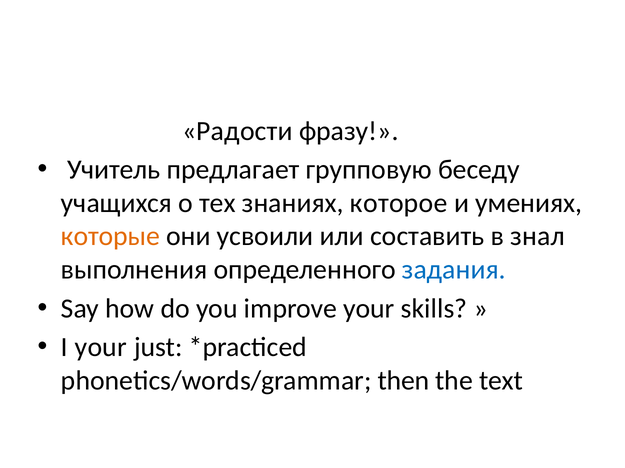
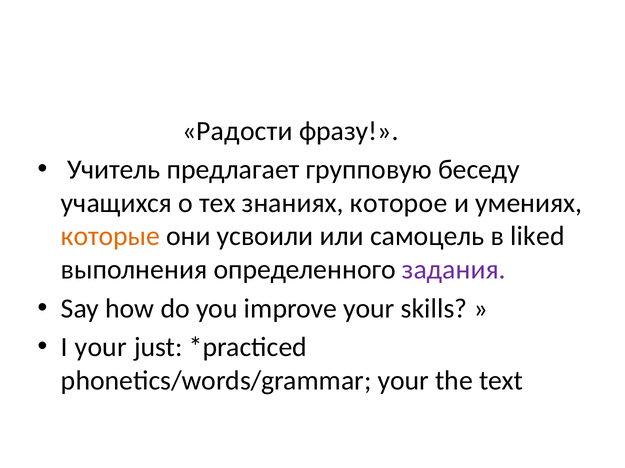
составить: составить -> самоцель
знал: знал -> liked
задания colour: blue -> purple
phonetics/words/grammar then: then -> your
